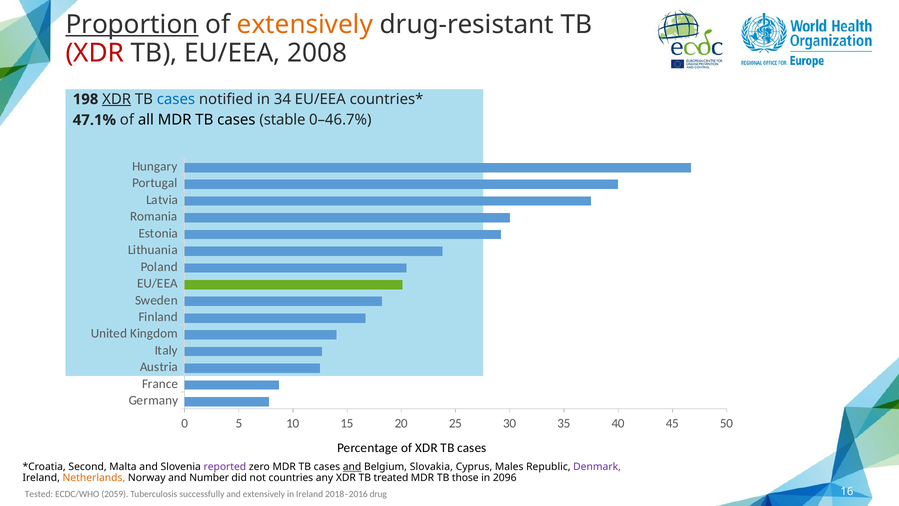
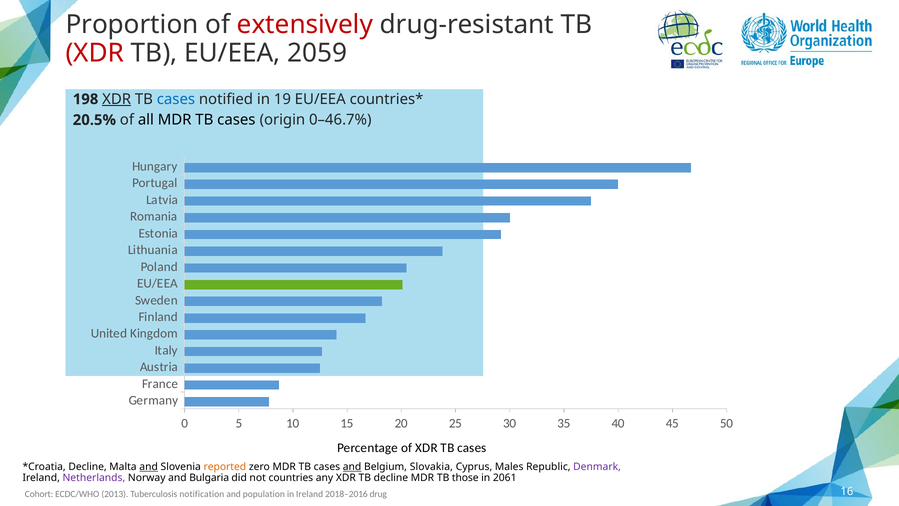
Proportion underline: present -> none
extensively at (305, 25) colour: orange -> red
2008: 2008 -> 2059
34: 34 -> 19
47.1%: 47.1% -> 20.5%
stable: stable -> origin
Second at (88, 466): Second -> Decline
and at (149, 466) underline: none -> present
reported colour: purple -> orange
Netherlands colour: orange -> purple
Number: Number -> Bulgaria
TB treated: treated -> decline
2096: 2096 -> 2061
Tested: Tested -> Cohort
2059: 2059 -> 2013
successfully: successfully -> notification
and extensively: extensively -> population
